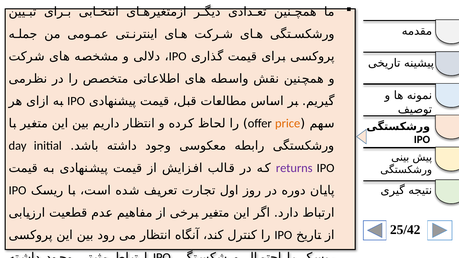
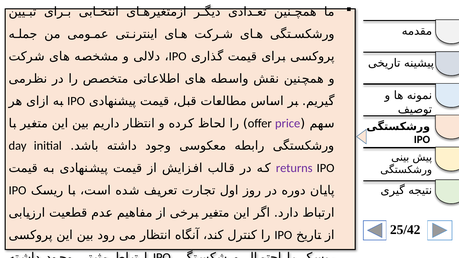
price colour: orange -> purple
